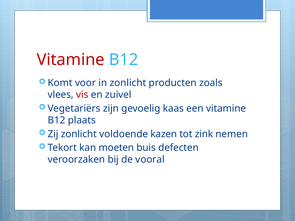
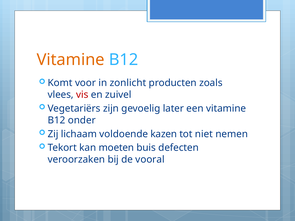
Vitamine at (71, 60) colour: red -> orange
kaas: kaas -> later
plaats: plaats -> onder
Zij zonlicht: zonlicht -> lichaam
zink: zink -> niet
